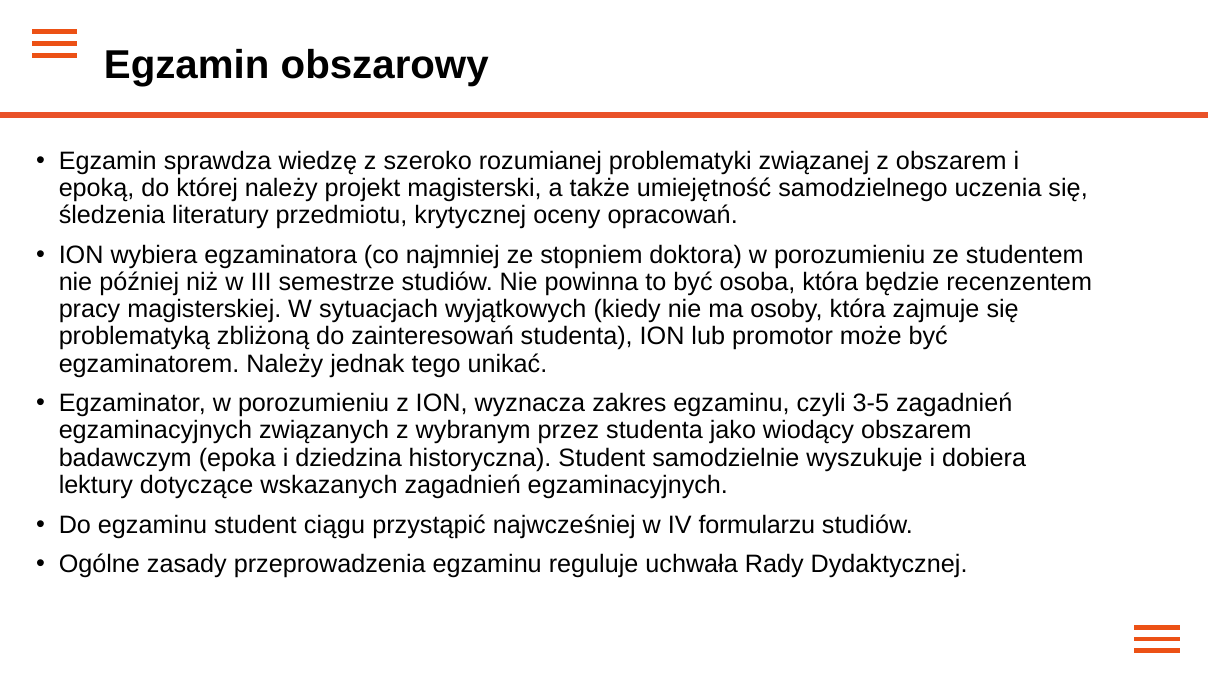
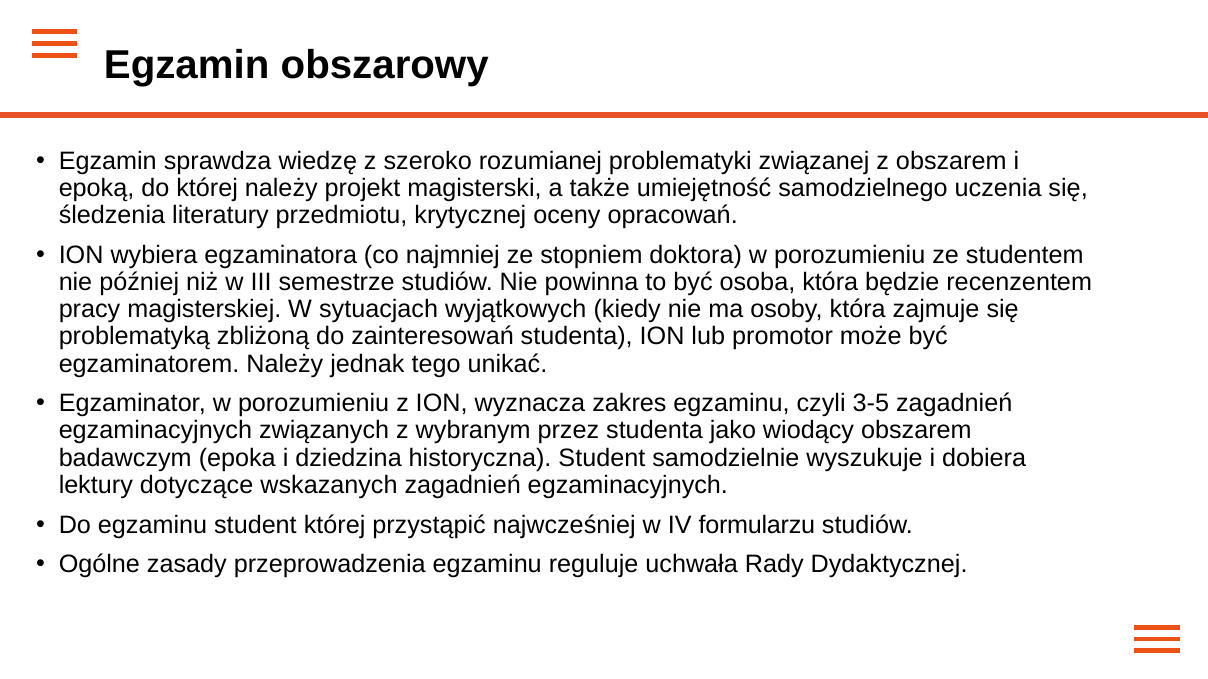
student ciągu: ciągu -> której
